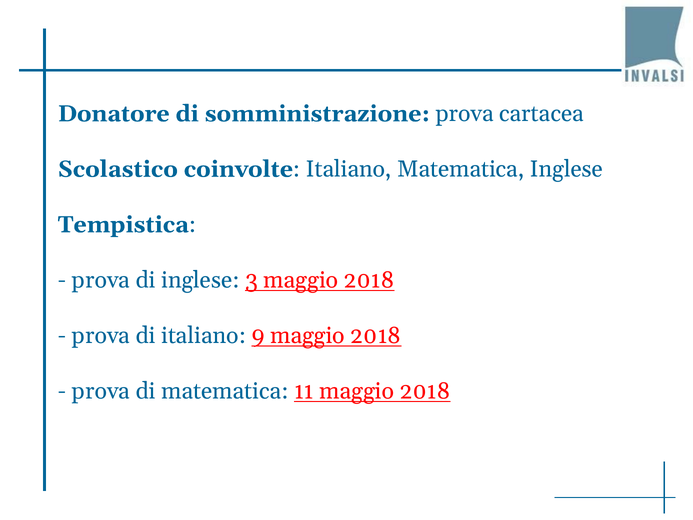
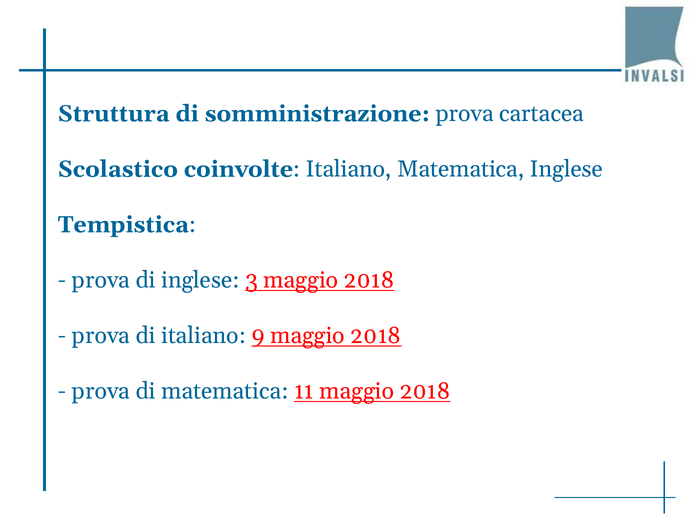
Donatore: Donatore -> Struttura
